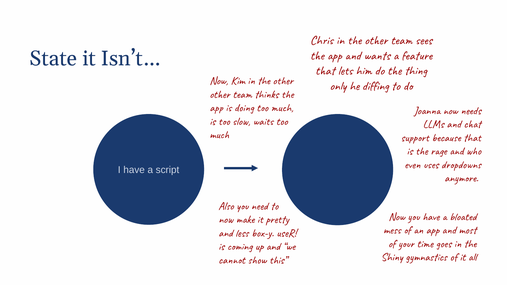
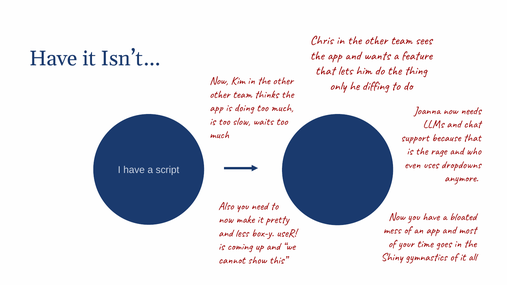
State at (53, 59): State -> Have
